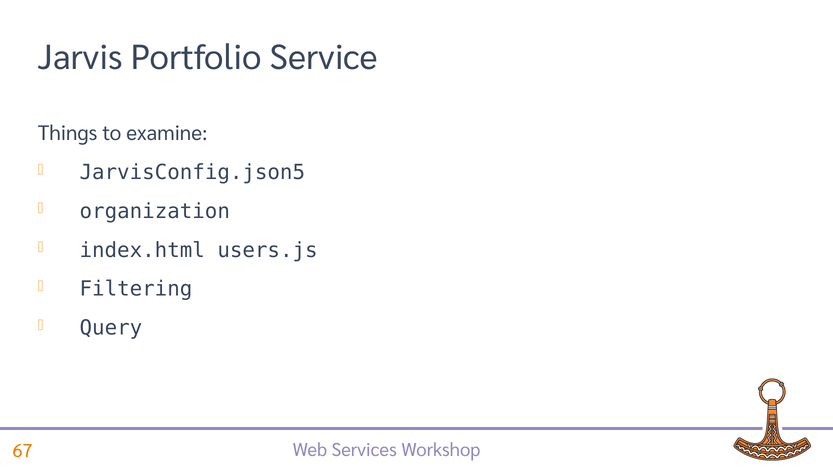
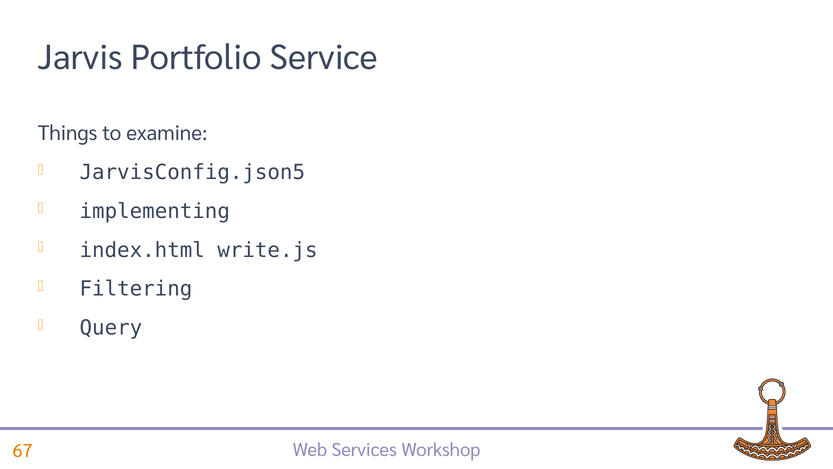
organization: organization -> implementing
users.js: users.js -> write.js
